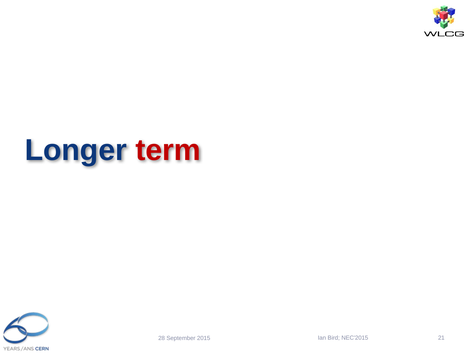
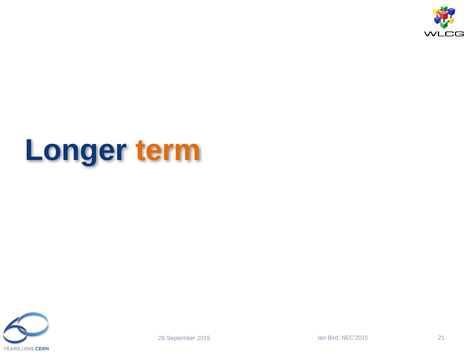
term colour: red -> orange
